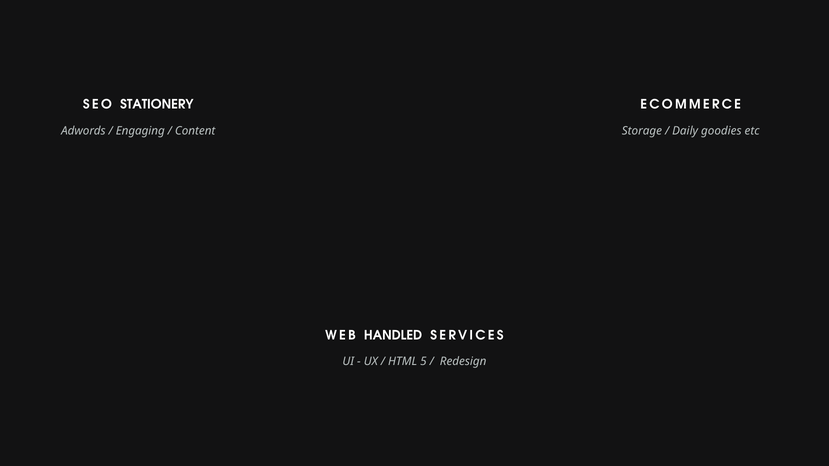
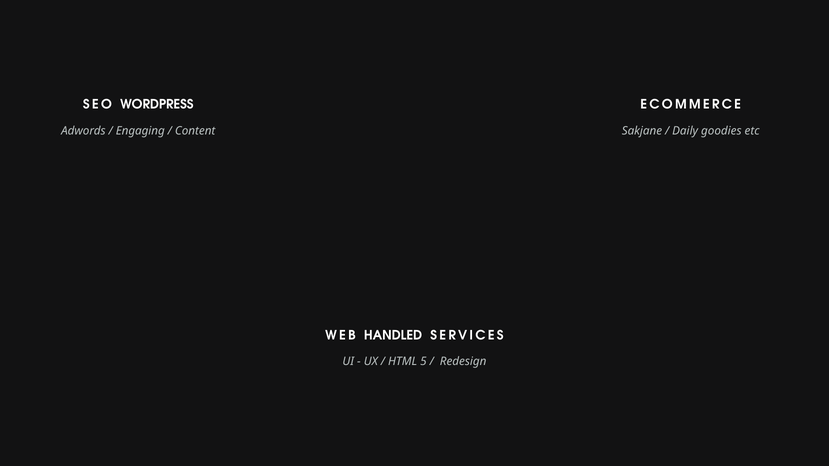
STATIONERY: STATIONERY -> WORDPRESS
Storage: Storage -> Sakjane
